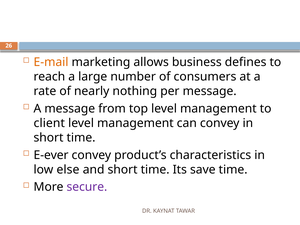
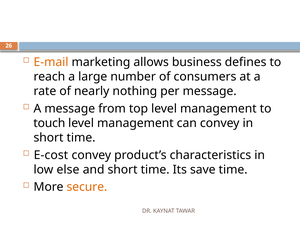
client: client -> touch
E-ever: E-ever -> E-cost
secure colour: purple -> orange
